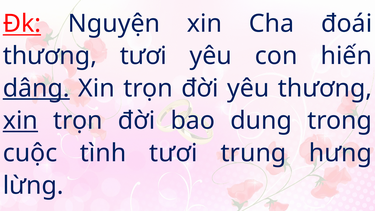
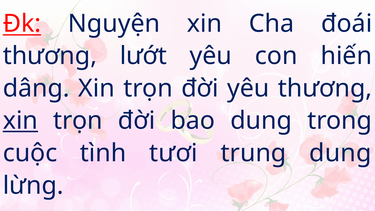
thương tươi: tươi -> lướt
dâng underline: present -> none
trung hưng: hưng -> dung
